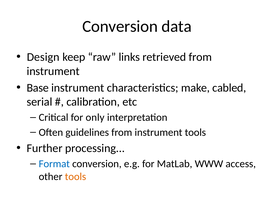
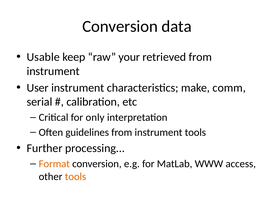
Design: Design -> Usable
links: links -> your
Base: Base -> User
cabled: cabled -> comm
Format colour: blue -> orange
